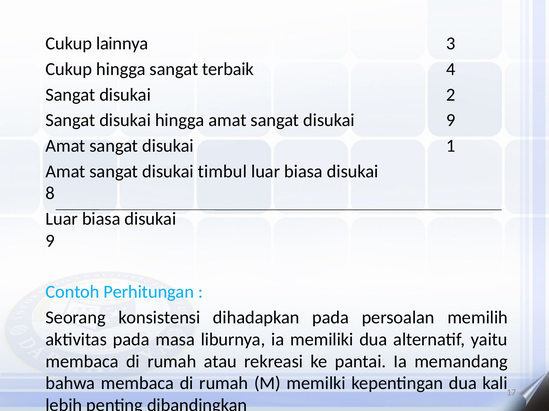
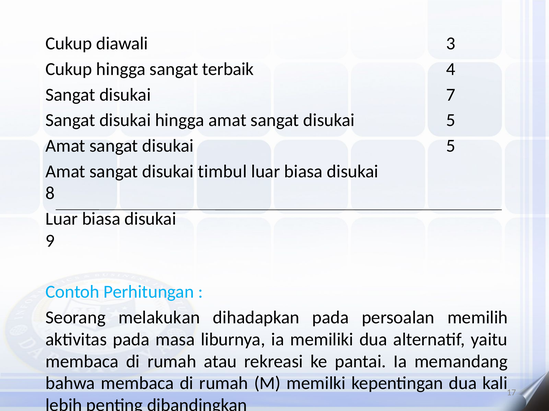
lainnya: lainnya -> diawali
2: 2 -> 7
9 at (451, 120): 9 -> 5
1 at (451, 146): 1 -> 5
konsistensi: konsistensi -> melakukan
